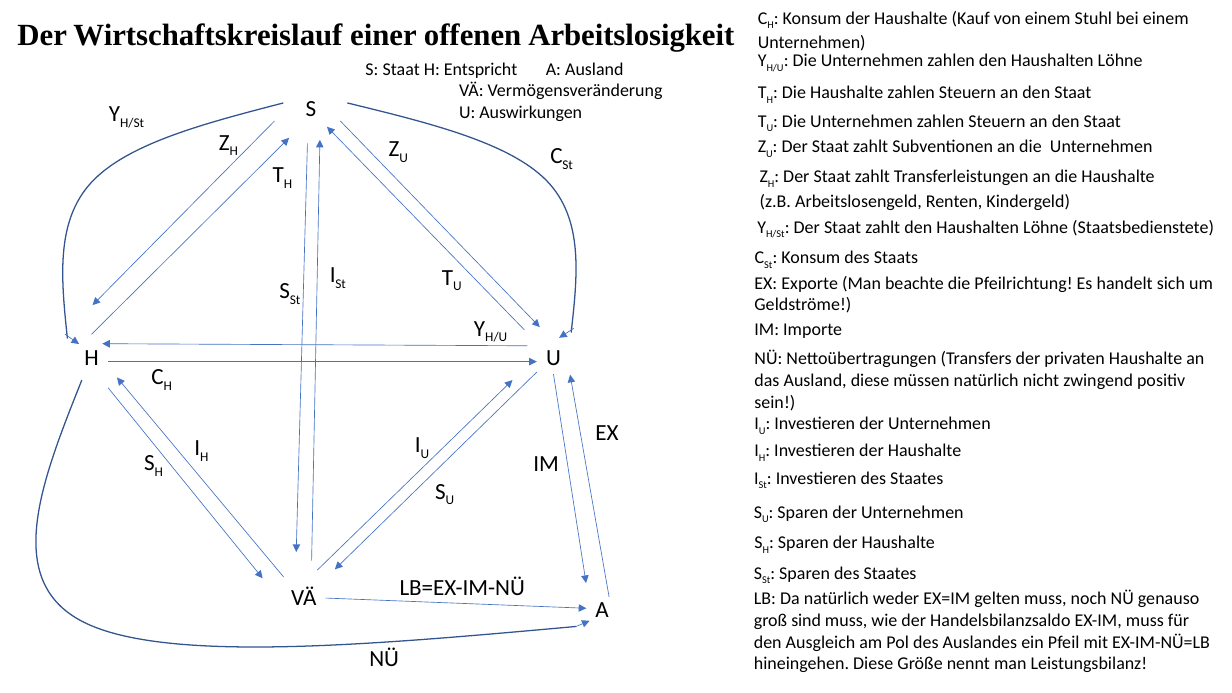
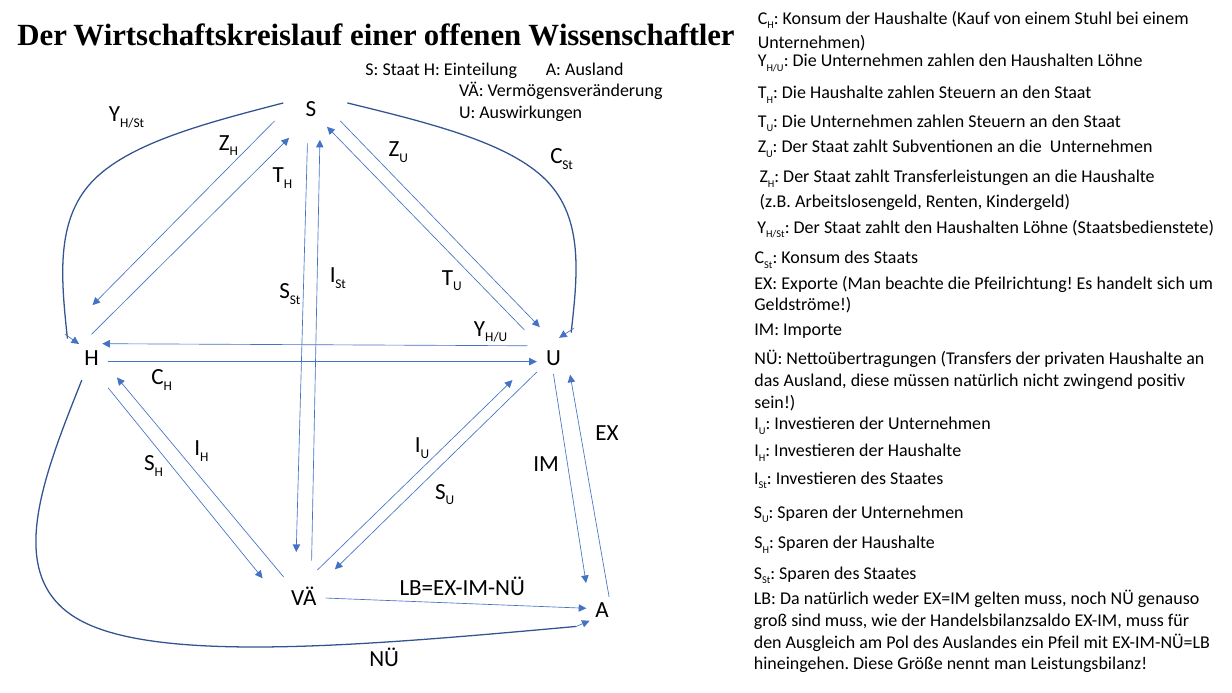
Arbeitslosigkeit: Arbeitslosigkeit -> Wissenschaftler
Entspricht: Entspricht -> Einteilung
